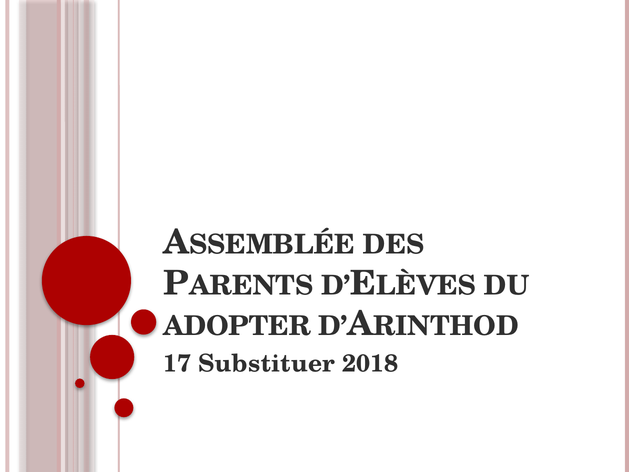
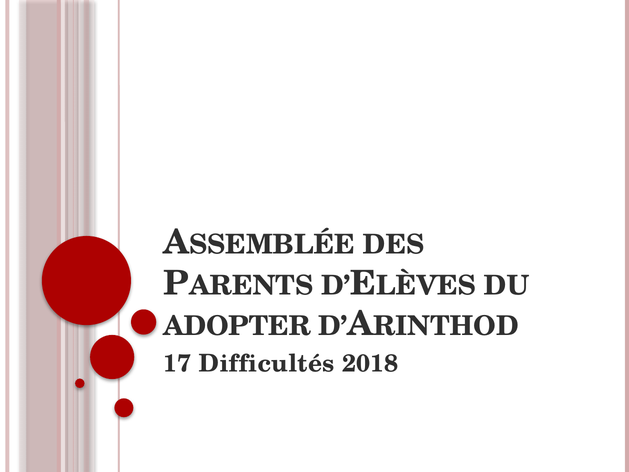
Substituer: Substituer -> Difficultés
